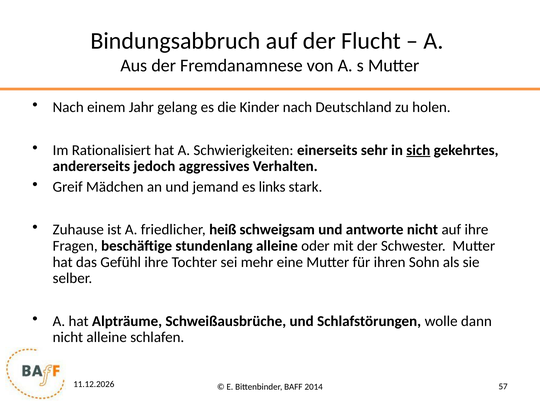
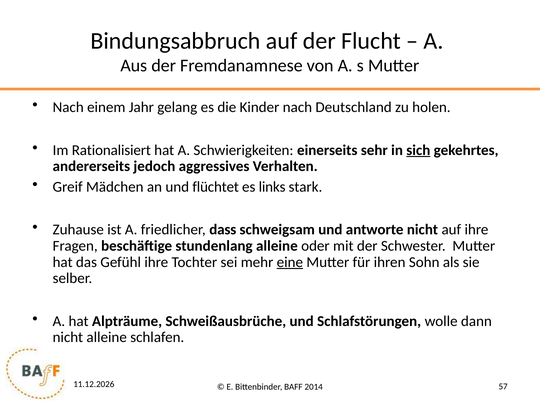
jemand: jemand -> flüchtet
heiß: heiß -> dass
eine underline: none -> present
